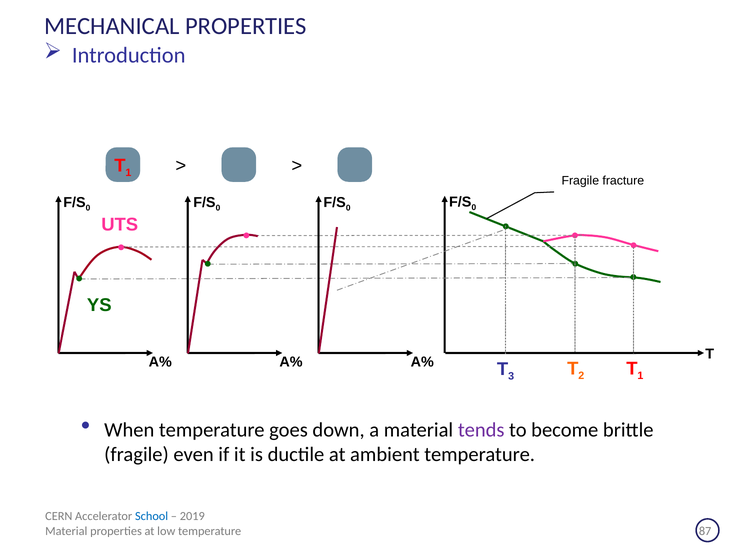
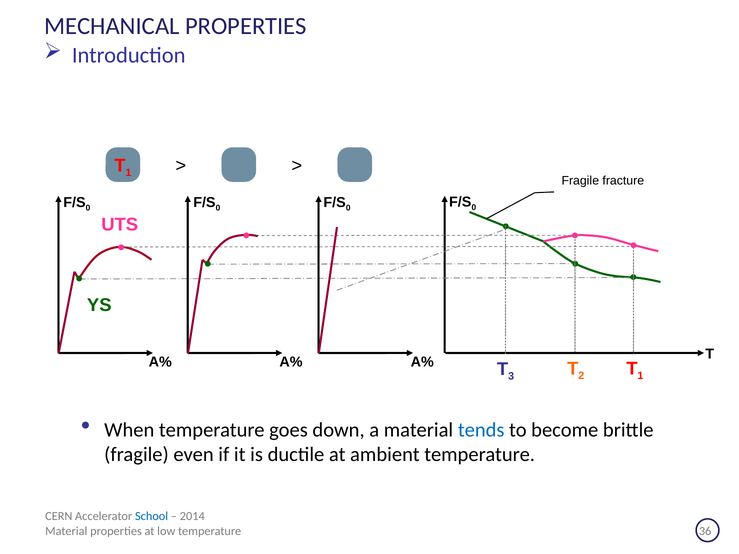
tends colour: purple -> blue
2019: 2019 -> 2014
87: 87 -> 36
